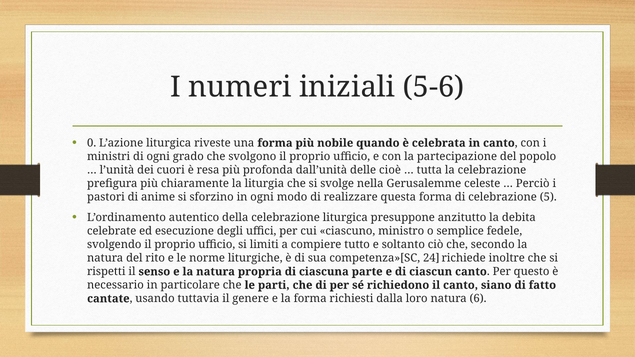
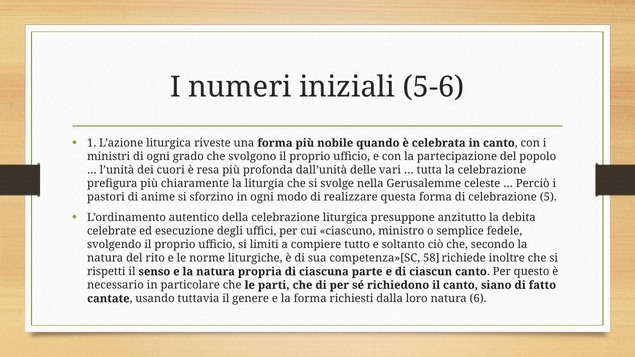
0: 0 -> 1
cioè: cioè -> vari
24: 24 -> 58
